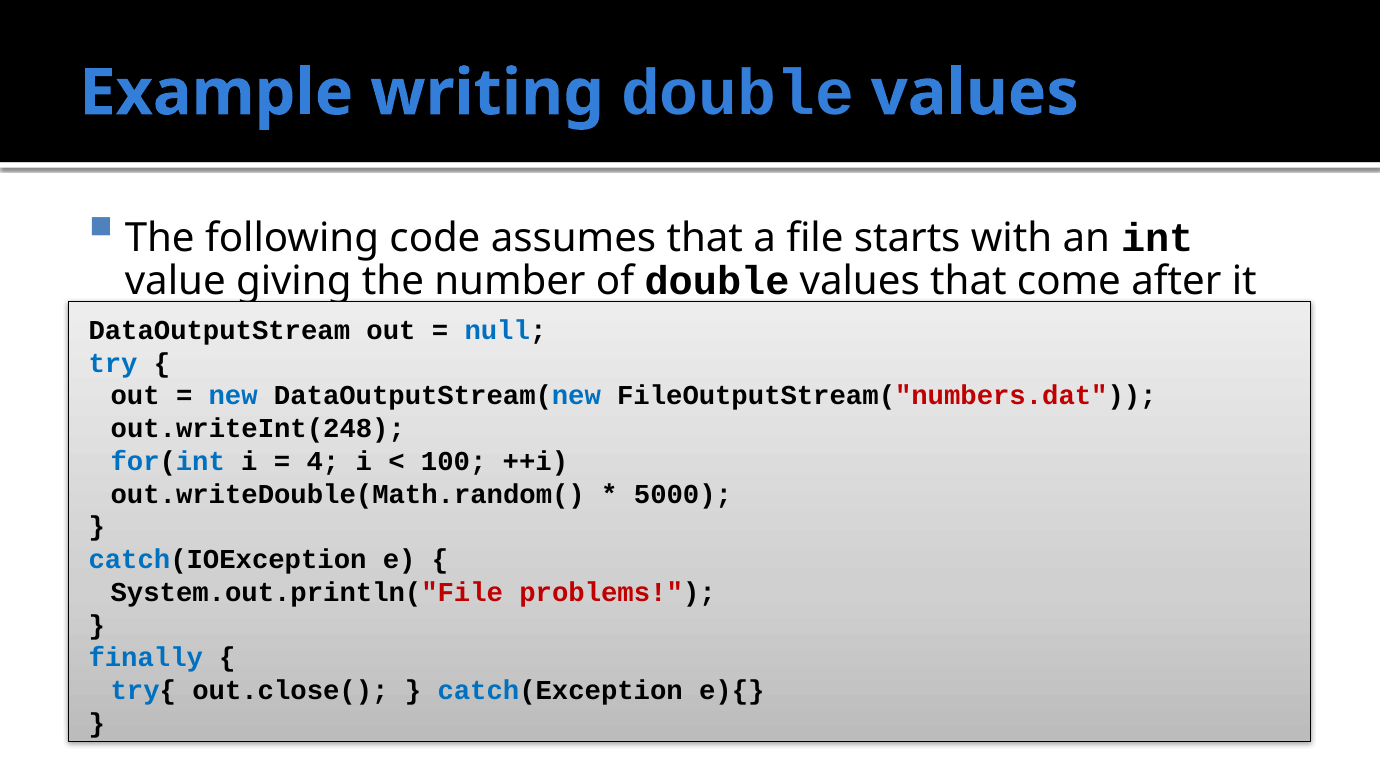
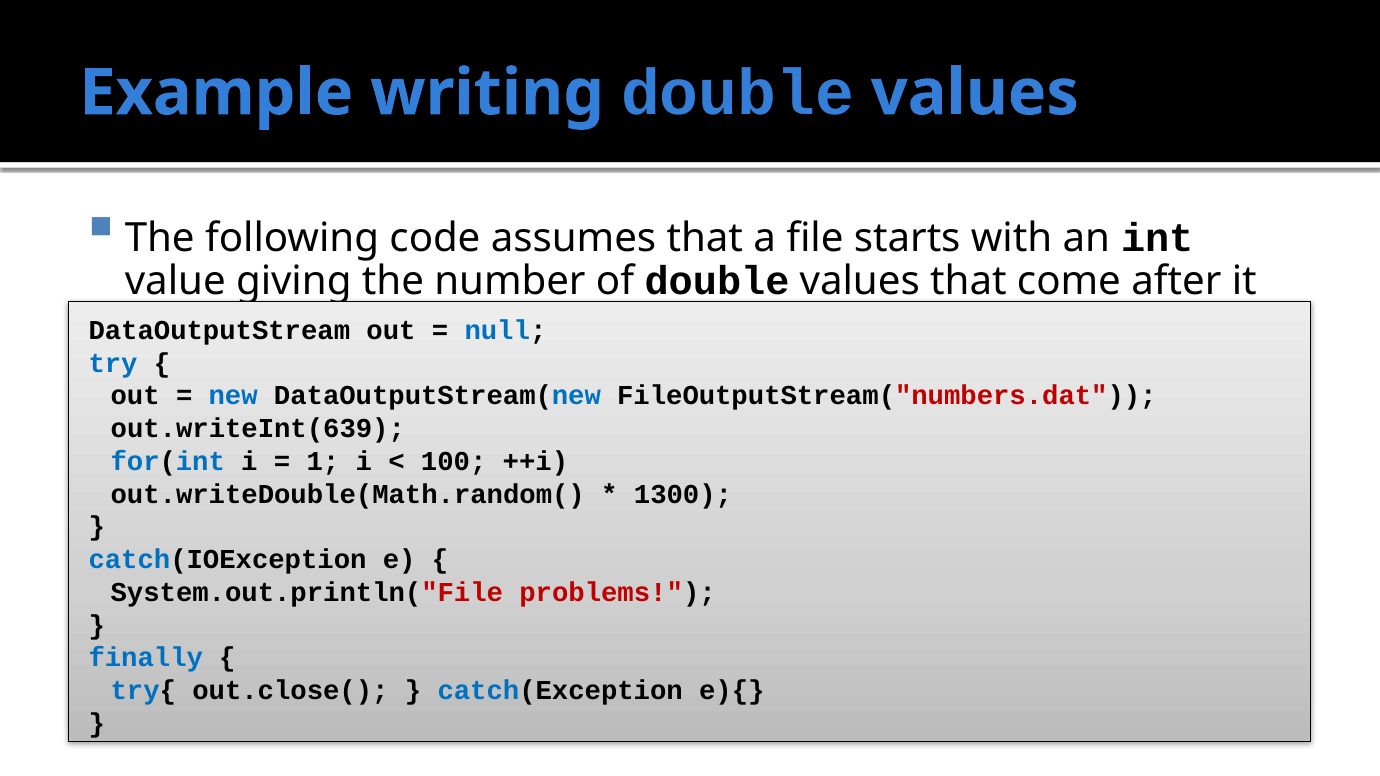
out.writeInt(248: out.writeInt(248 -> out.writeInt(639
4: 4 -> 1
5000: 5000 -> 1300
